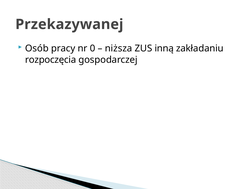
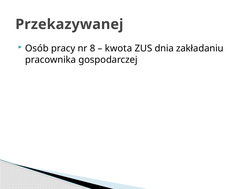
0: 0 -> 8
niższa: niższa -> kwota
inną: inną -> dnia
rozpoczęcia: rozpoczęcia -> pracownika
